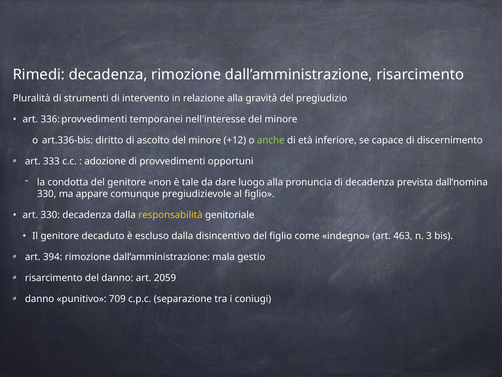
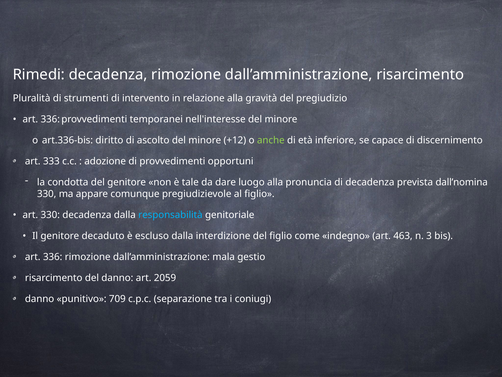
responsabilità colour: yellow -> light blue
disincentivo: disincentivo -> interdizione
394: 394 -> 336
